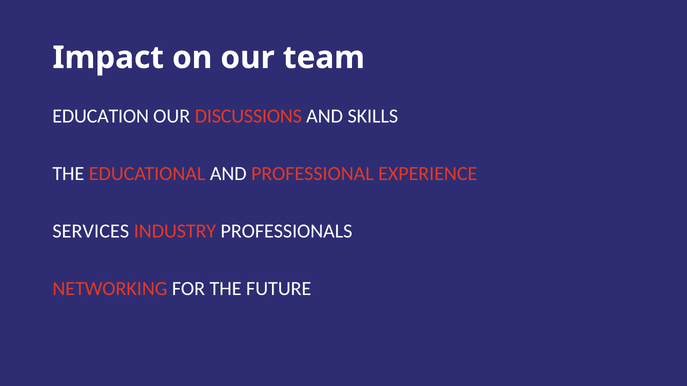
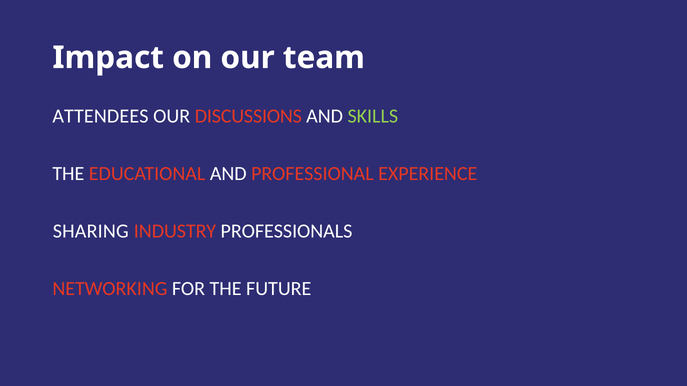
EDUCATION: EDUCATION -> ATTENDEES
SKILLS colour: white -> light green
SERVICES: SERVICES -> SHARING
